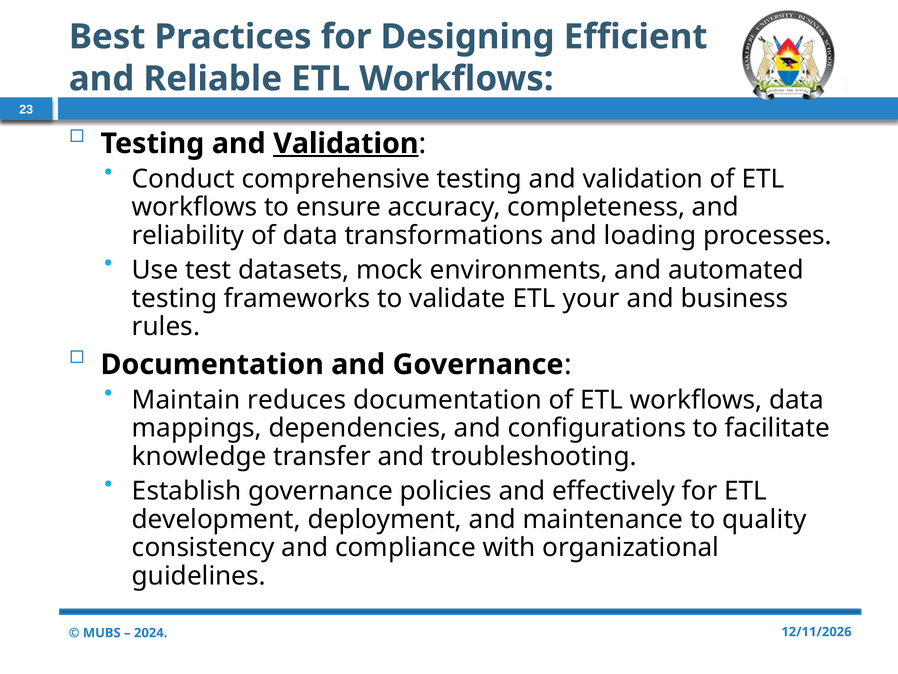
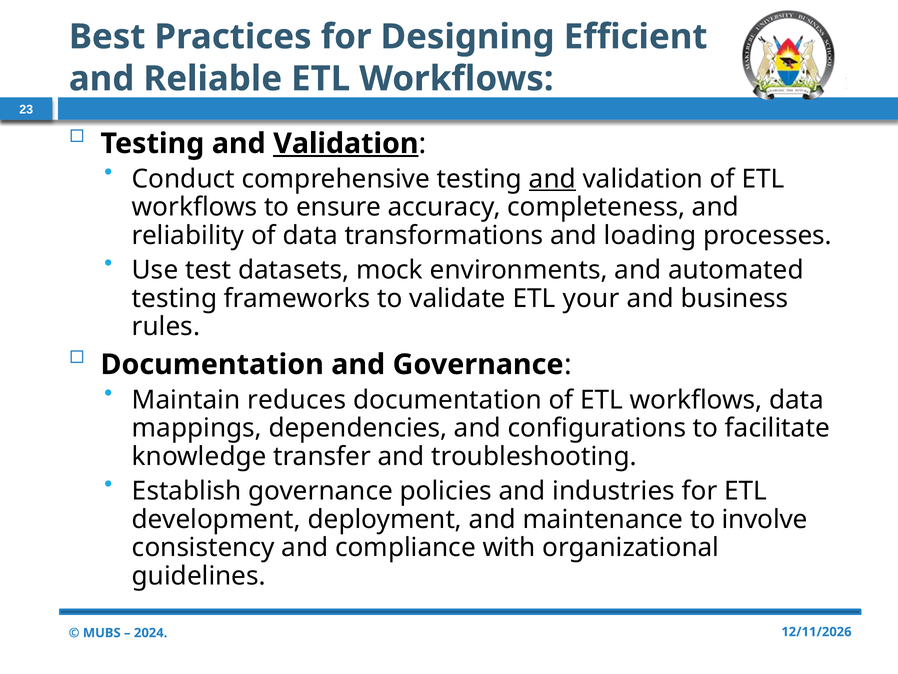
and at (552, 179) underline: none -> present
effectively: effectively -> industries
quality: quality -> involve
